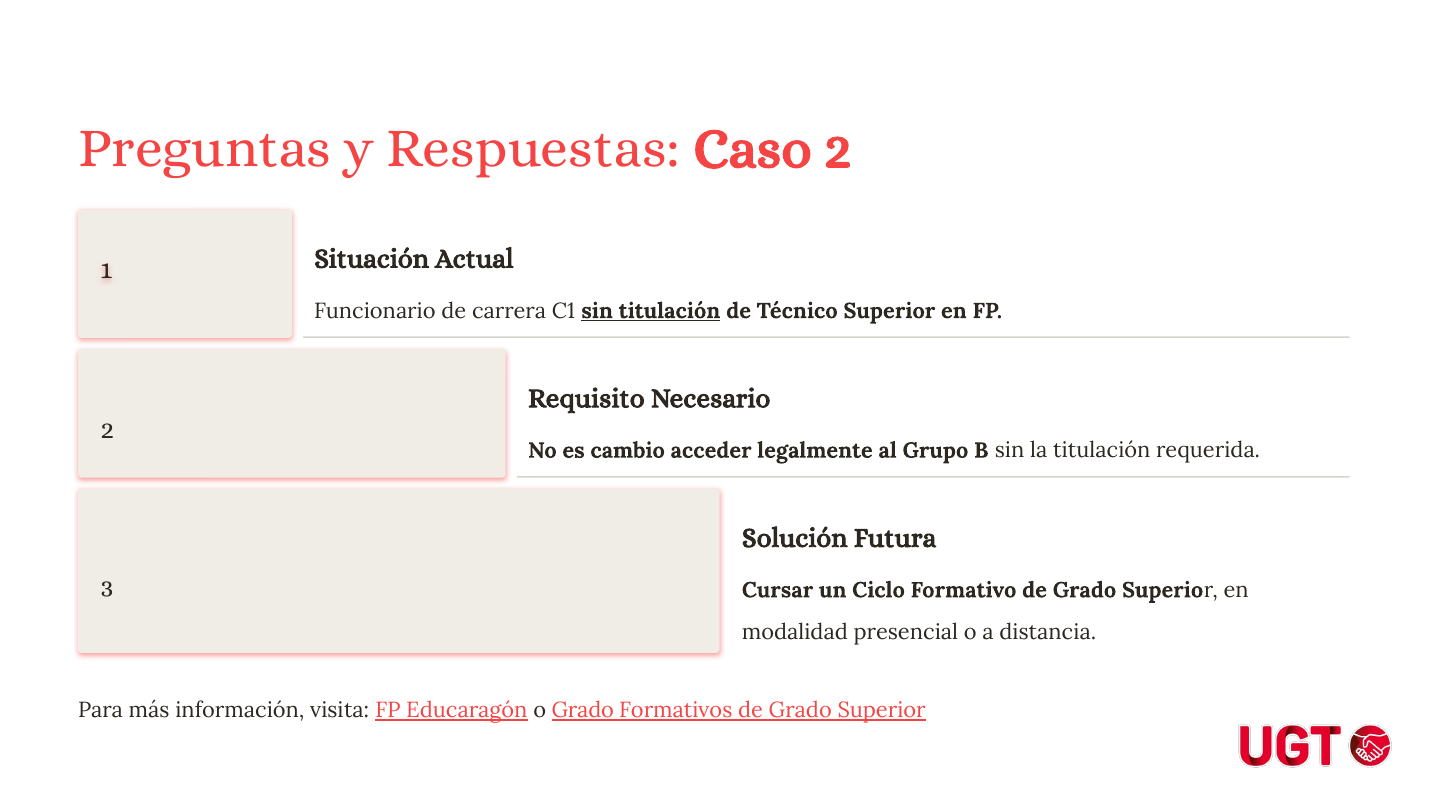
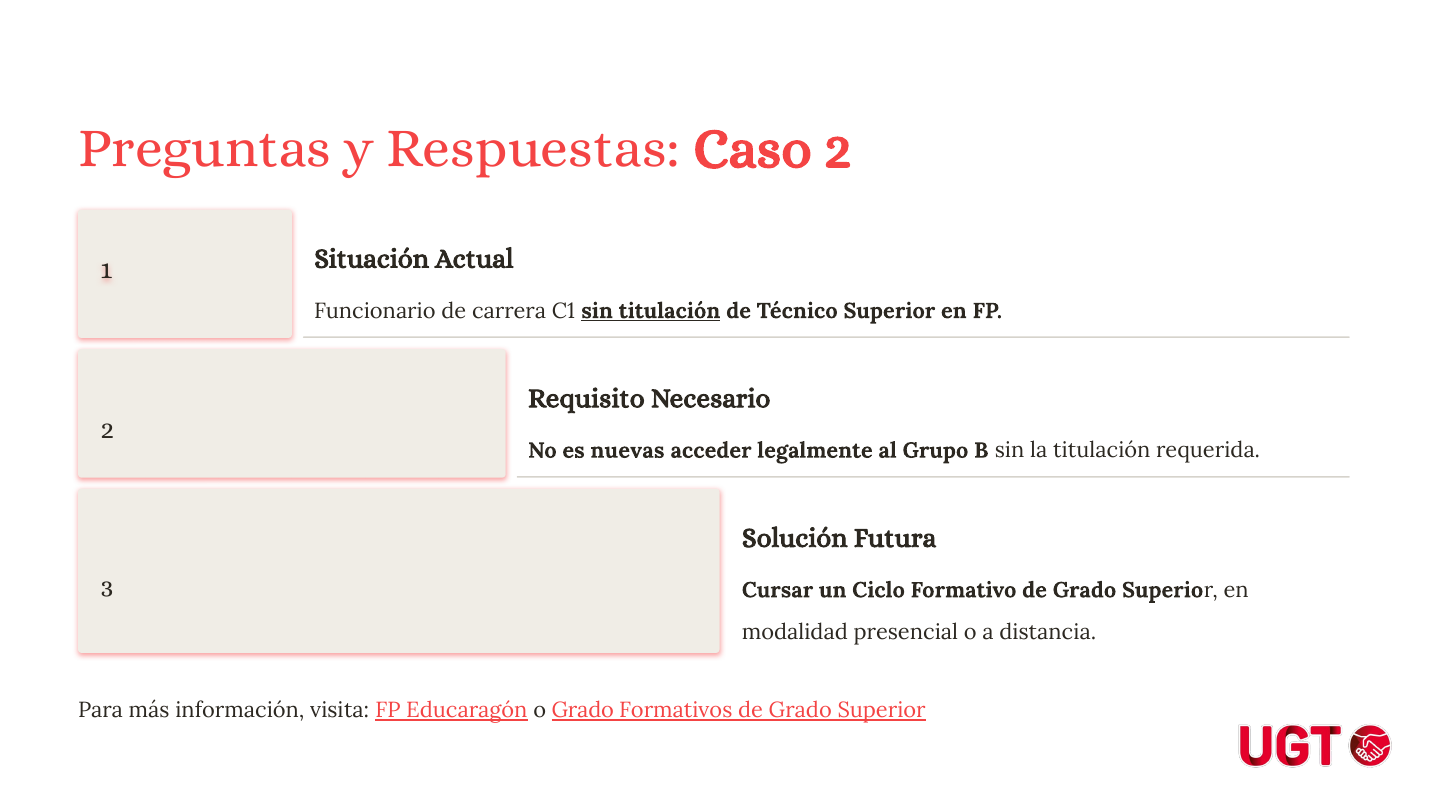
cambio: cambio -> nuevas
